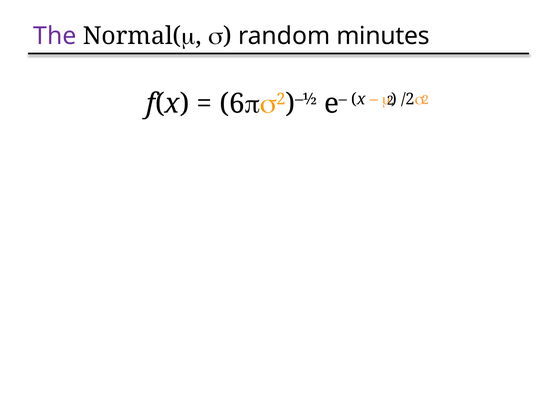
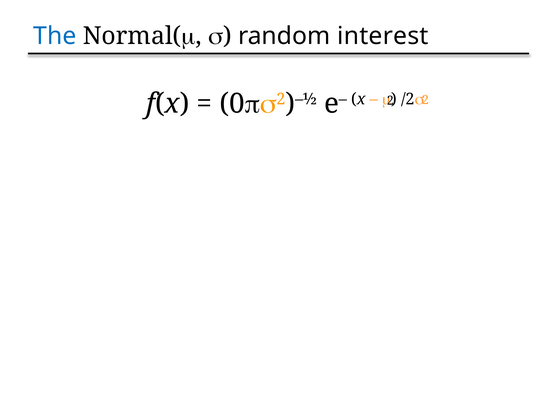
The colour: purple -> blue
minutes: minutes -> interest
6: 6 -> 0
